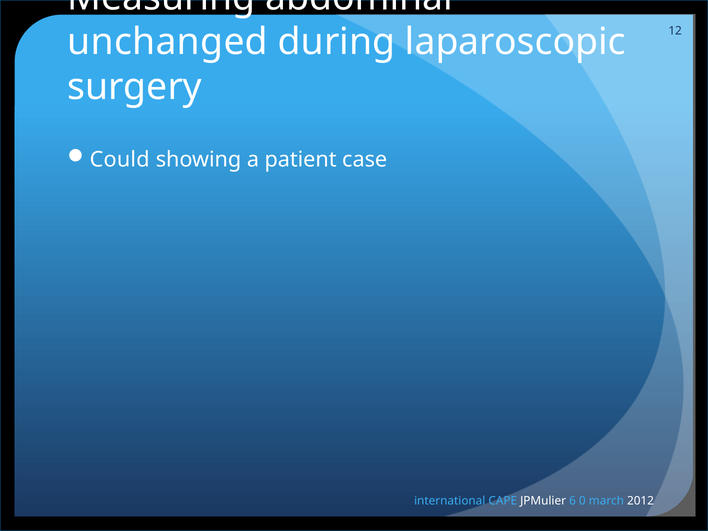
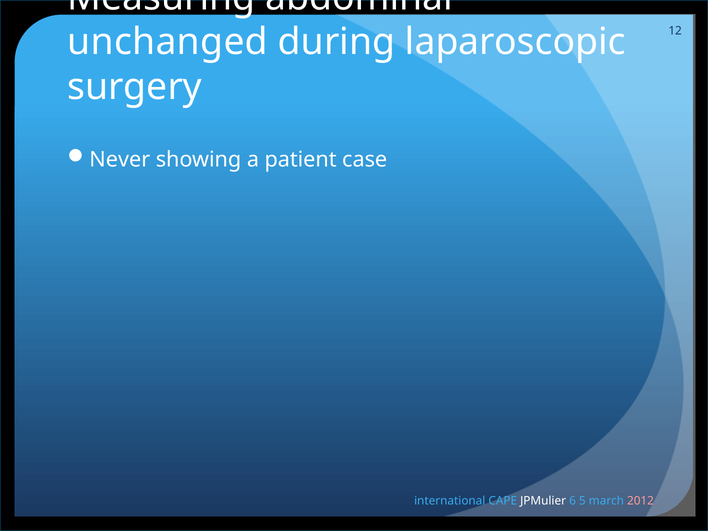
Could: Could -> Never
0: 0 -> 5
2012 colour: white -> pink
